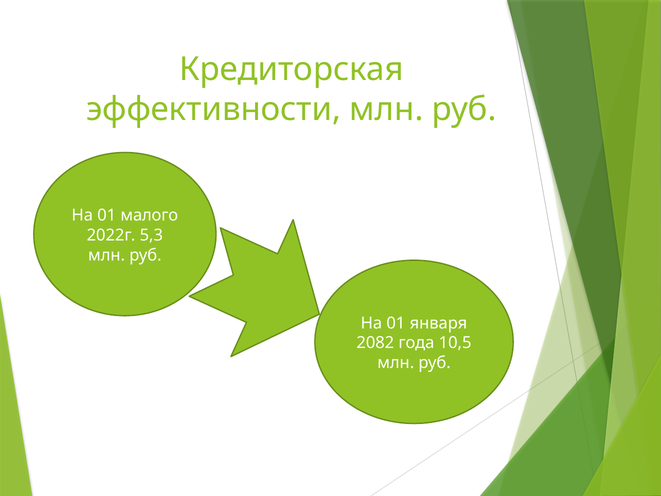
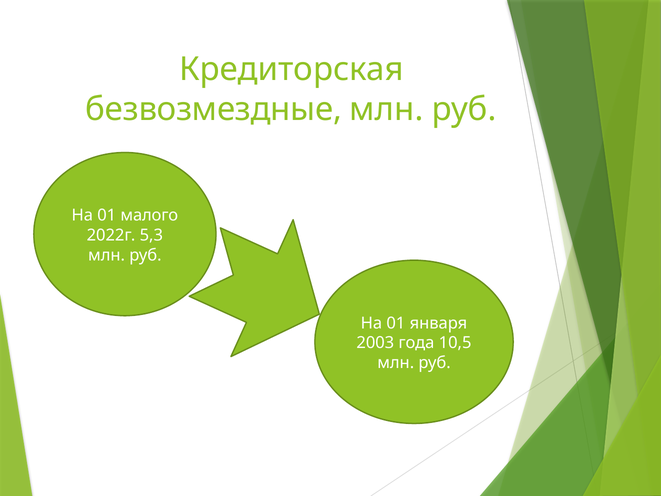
эффективности: эффективности -> безвозмездные
2082: 2082 -> 2003
